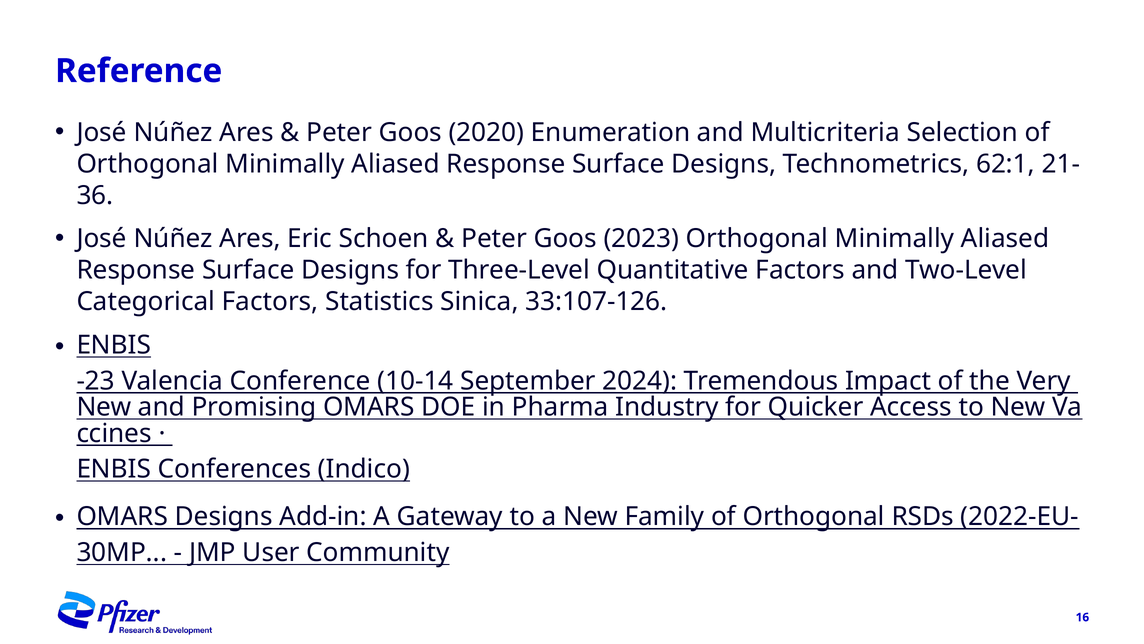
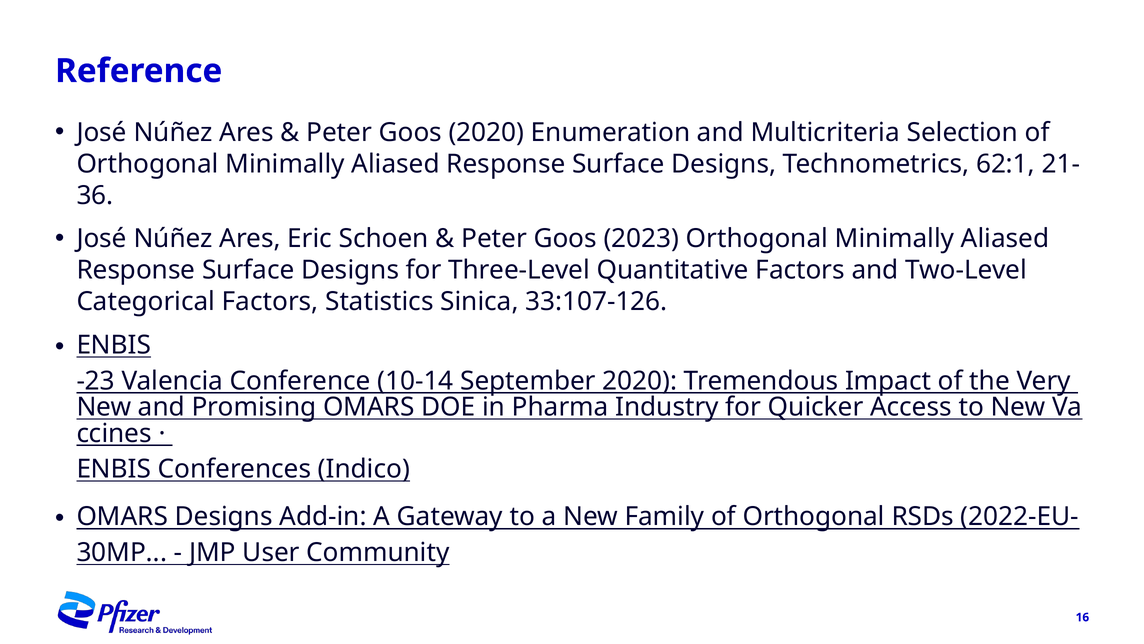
September 2024: 2024 -> 2020
